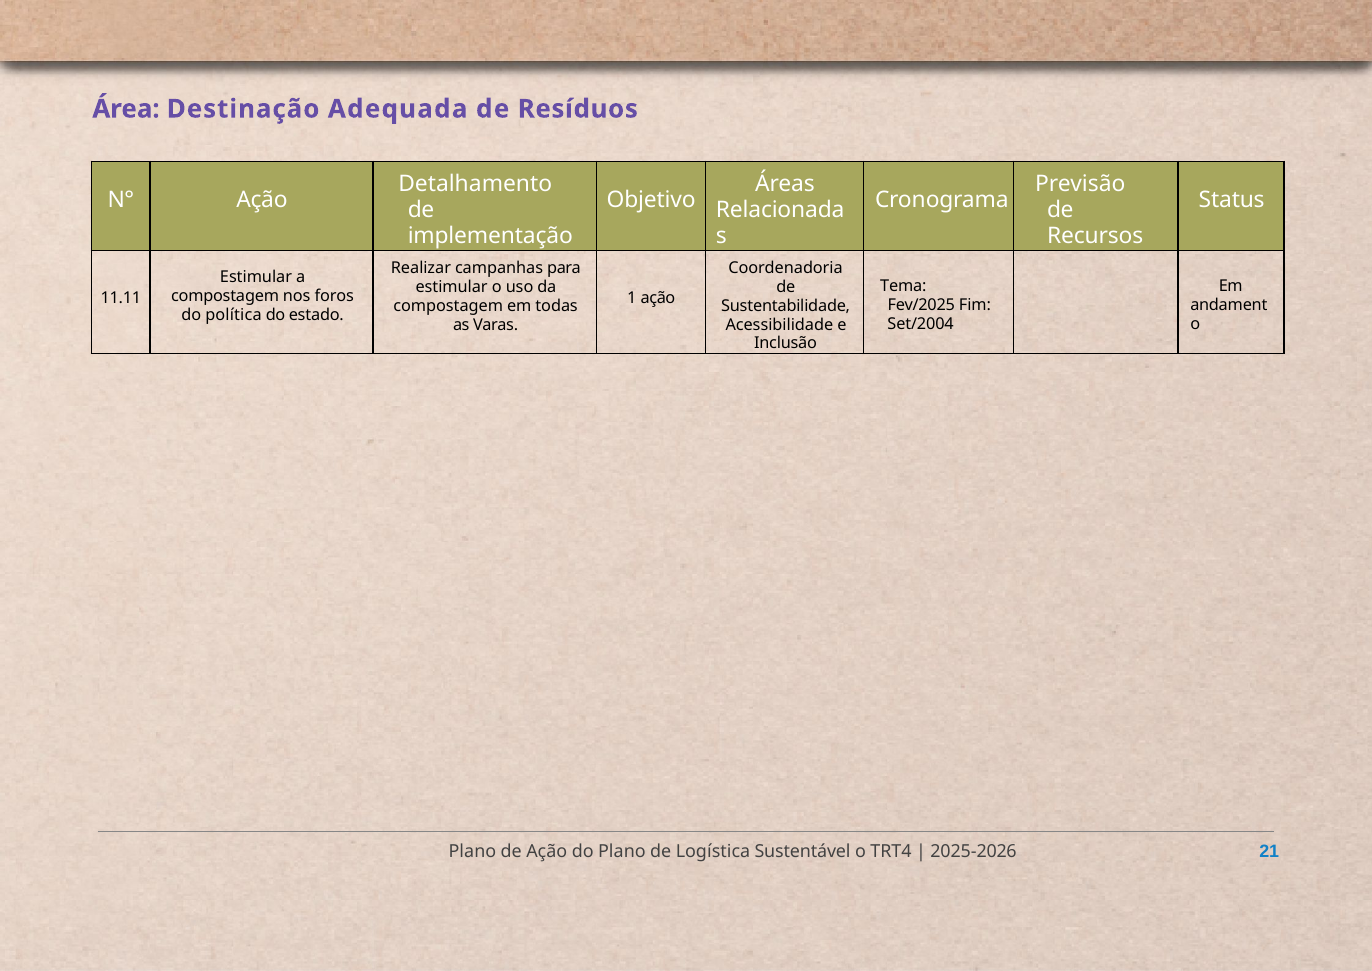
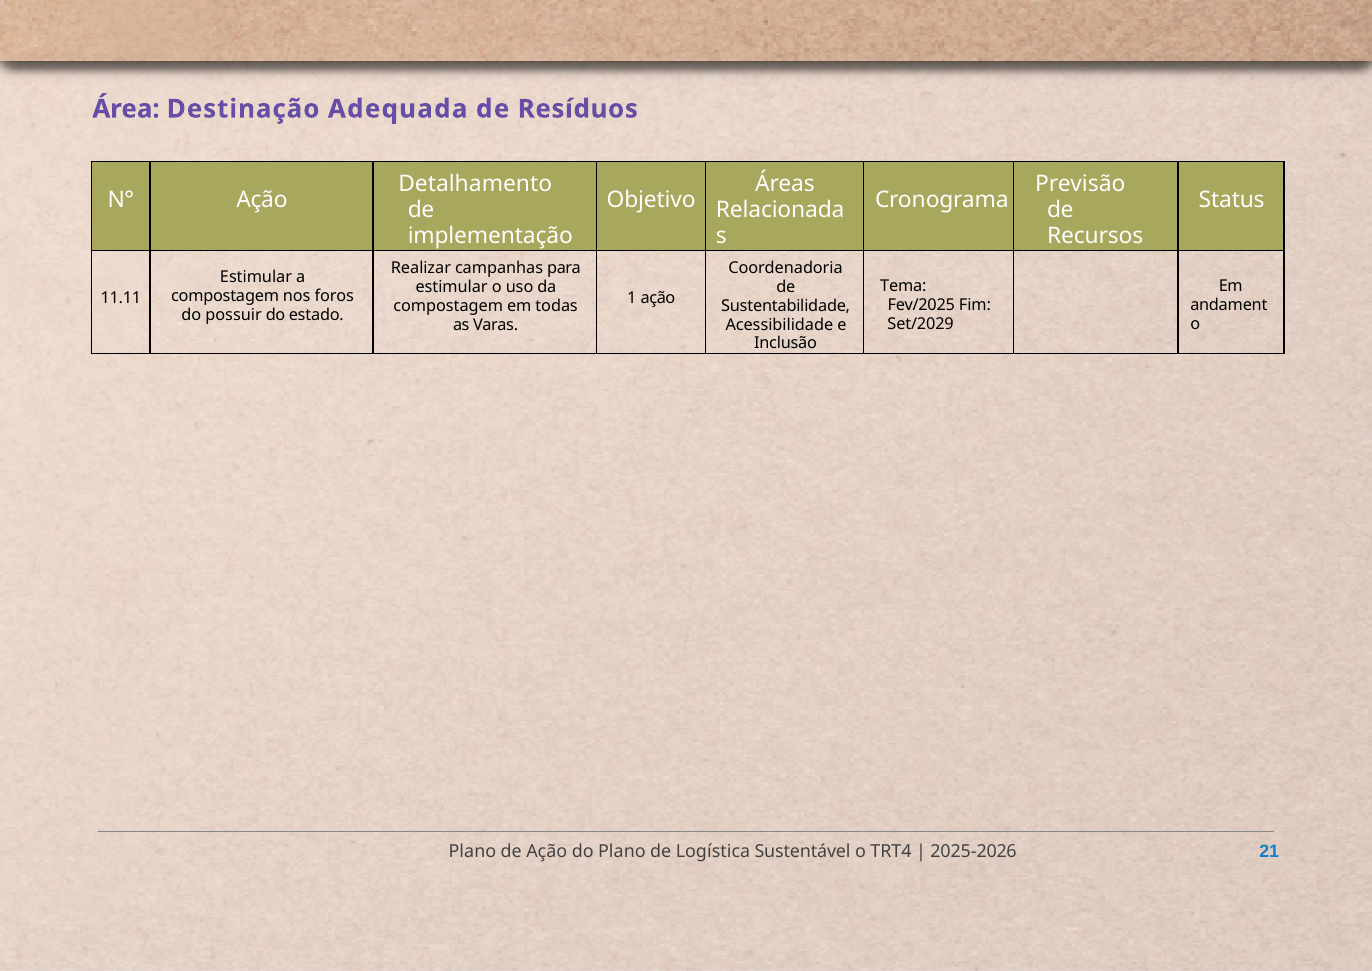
política: política -> possuir
Set/2004: Set/2004 -> Set/2029
